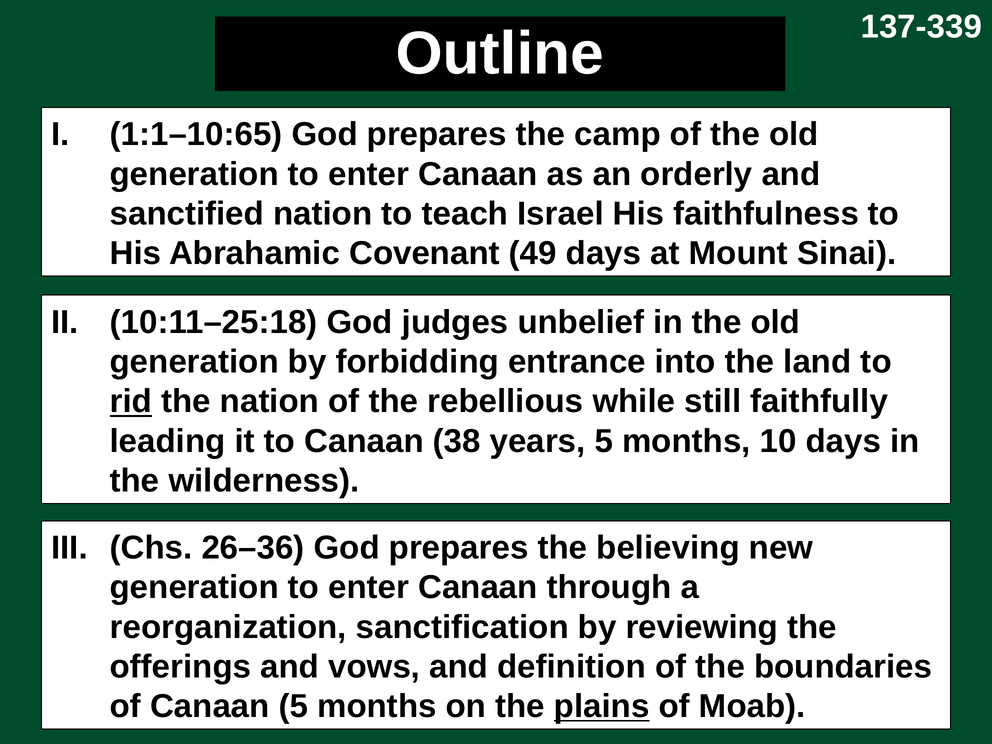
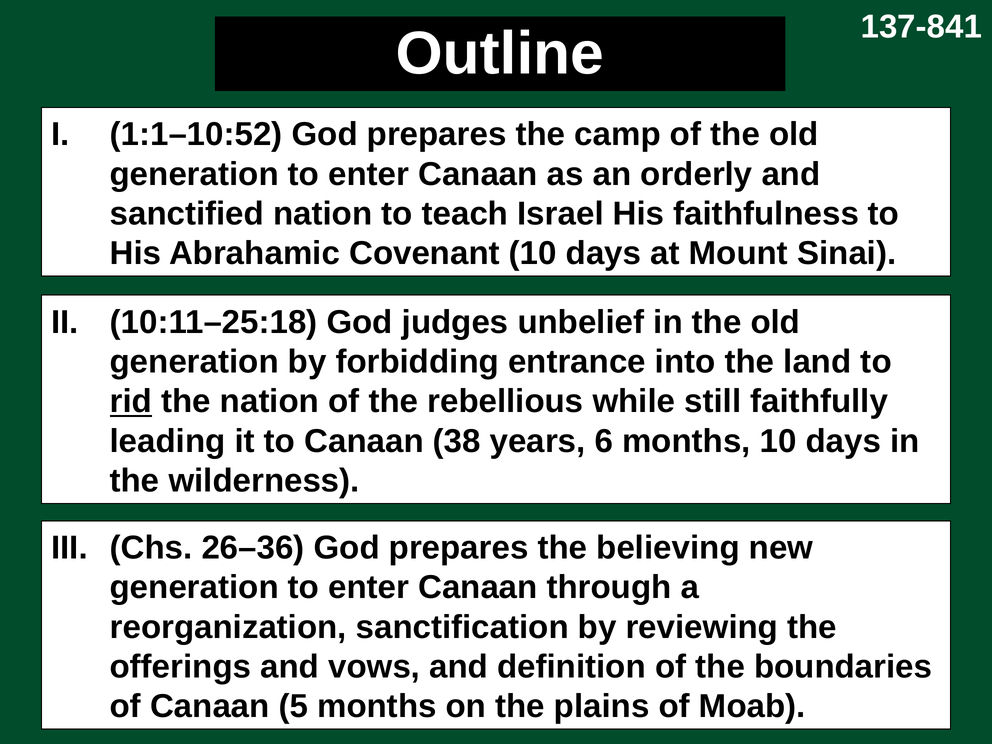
137-339: 137-339 -> 137-841
1:1–10:65: 1:1–10:65 -> 1:1–10:52
Covenant 49: 49 -> 10
years 5: 5 -> 6
plains underline: present -> none
